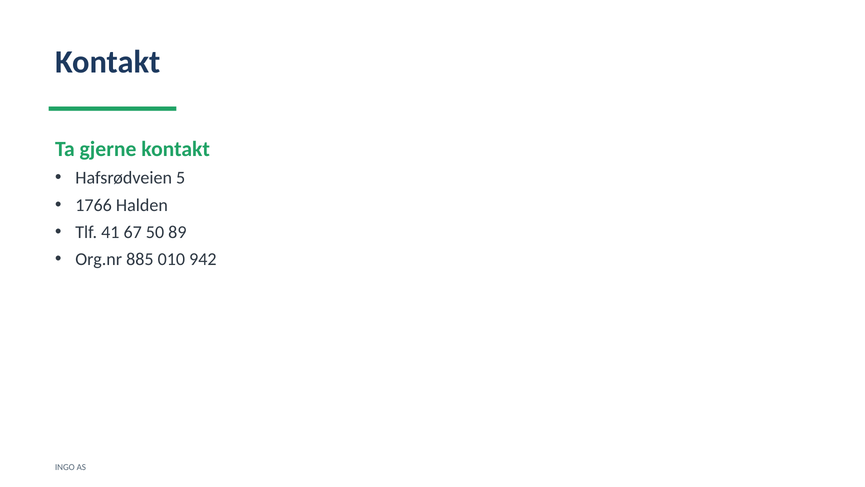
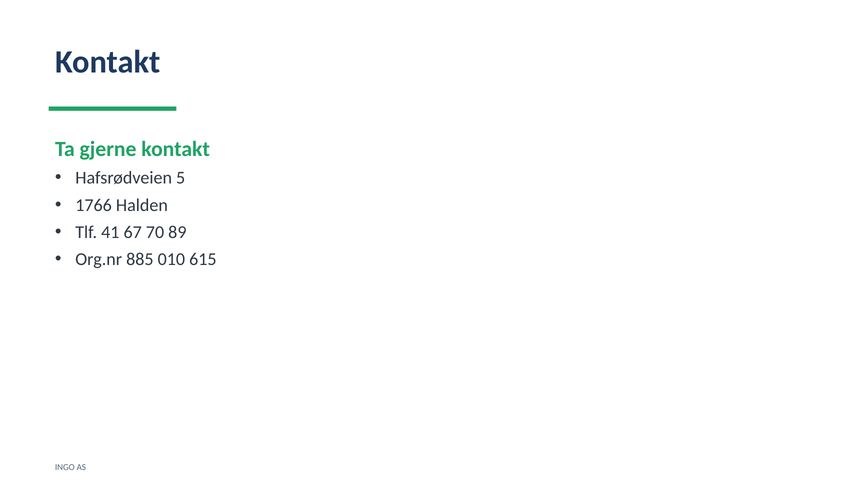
50: 50 -> 70
942: 942 -> 615
